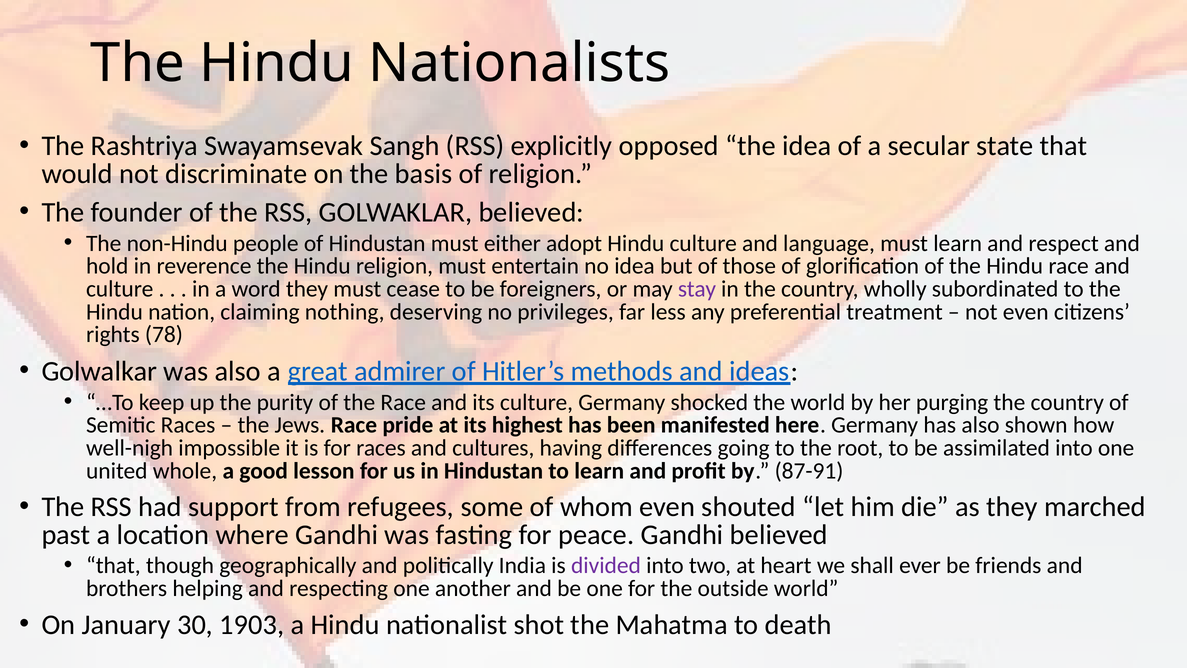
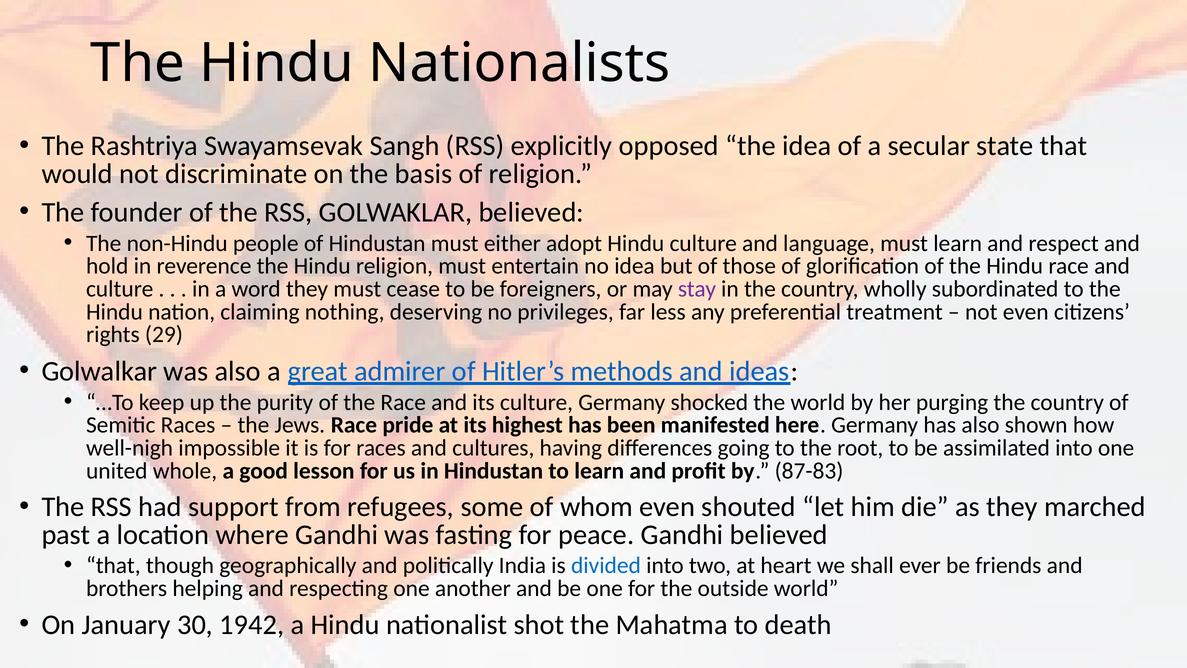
78: 78 -> 29
87-91: 87-91 -> 87-83
divided colour: purple -> blue
1903: 1903 -> 1942
